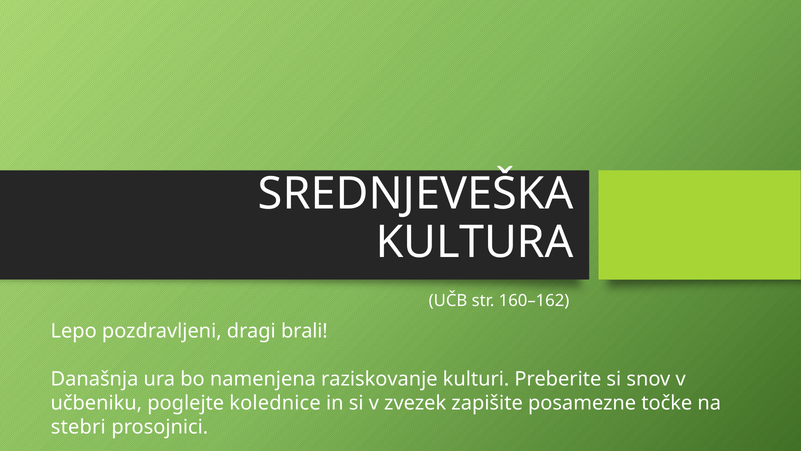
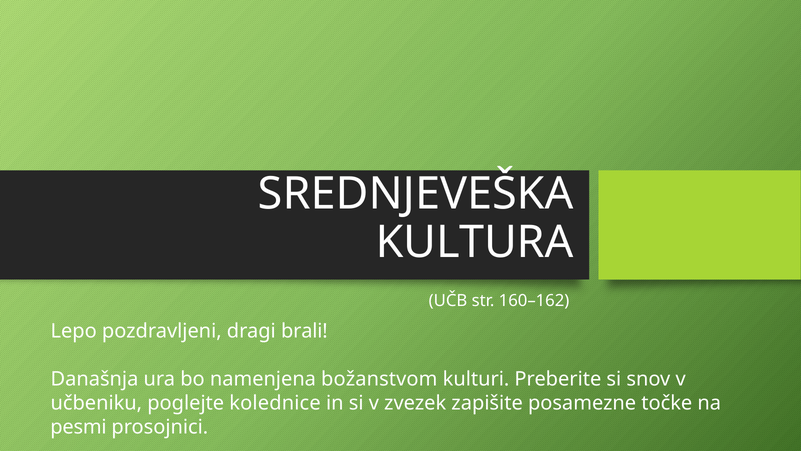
raziskovanje: raziskovanje -> božanstvom
stebri: stebri -> pesmi
